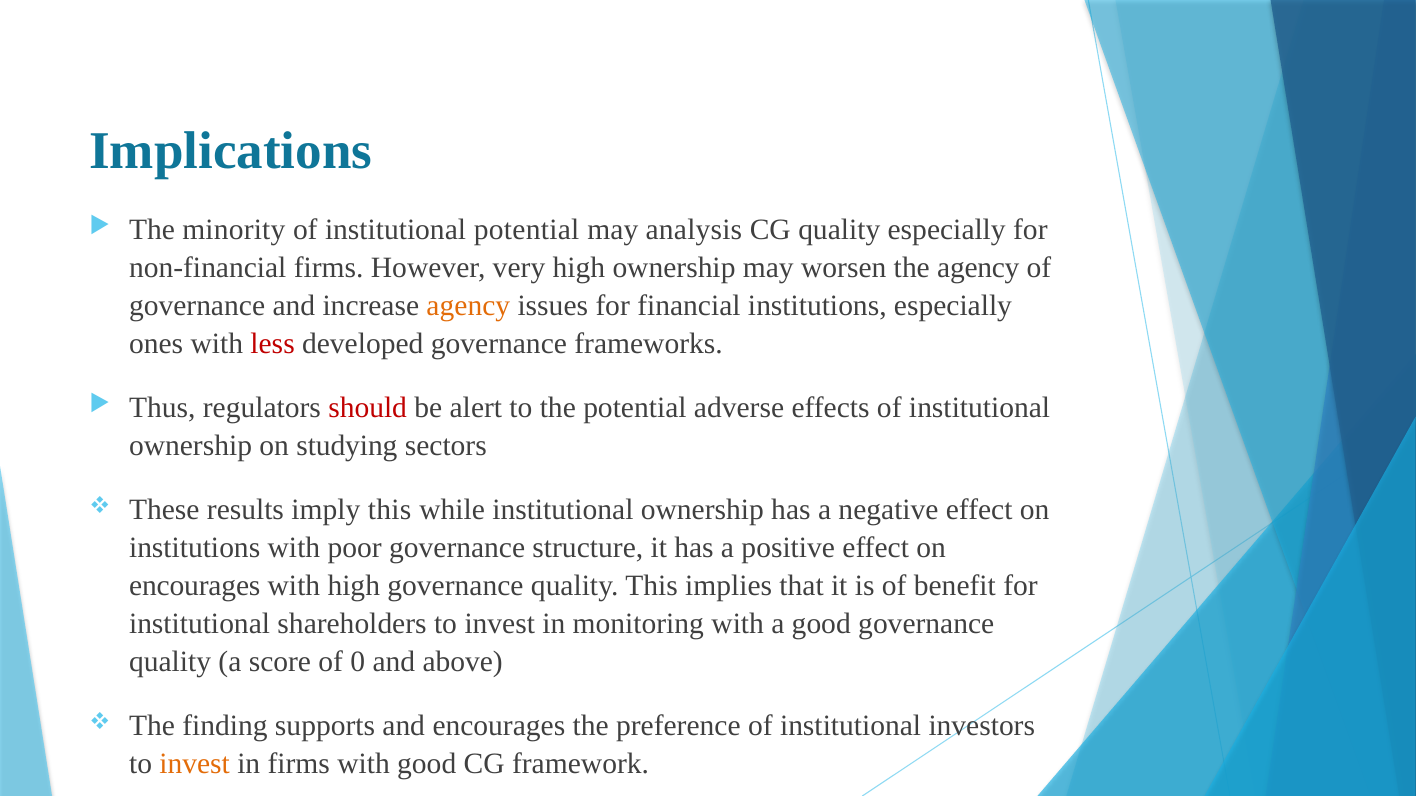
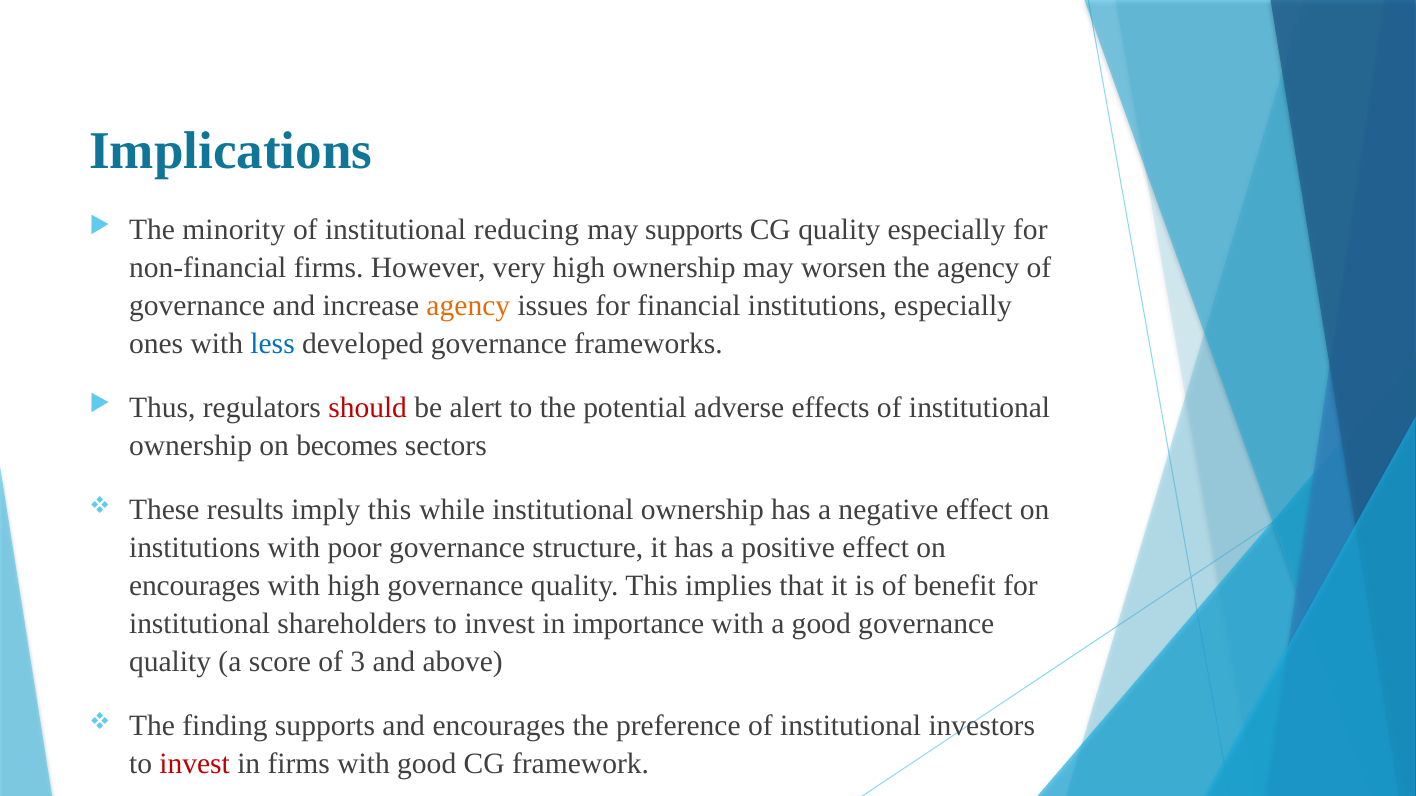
institutional potential: potential -> reducing
may analysis: analysis -> supports
less colour: red -> blue
studying: studying -> becomes
monitoring: monitoring -> importance
0: 0 -> 3
invest at (195, 764) colour: orange -> red
